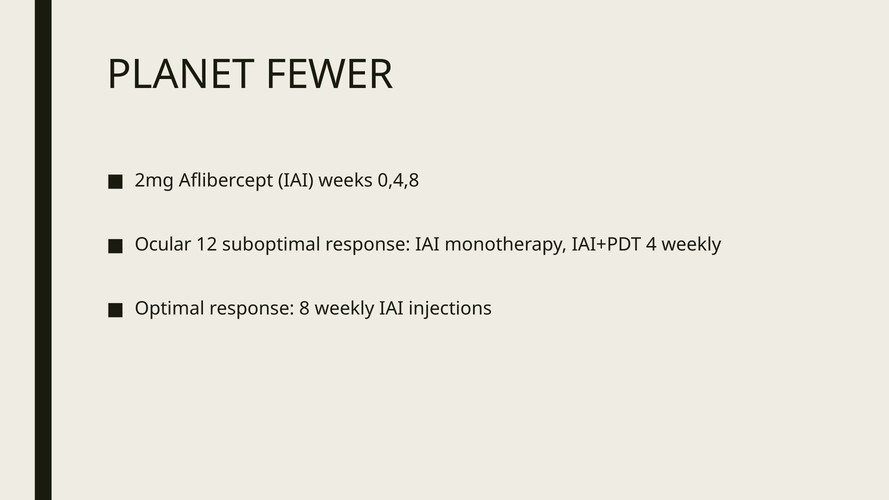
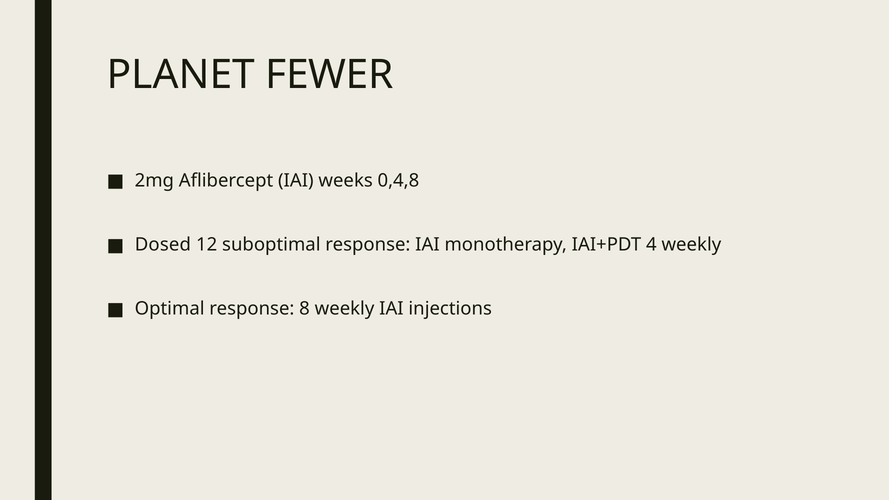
Ocular: Ocular -> Dosed
